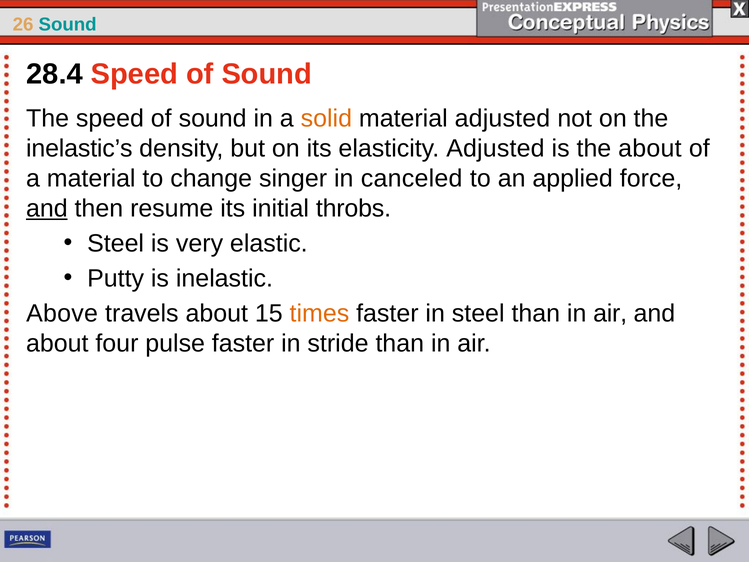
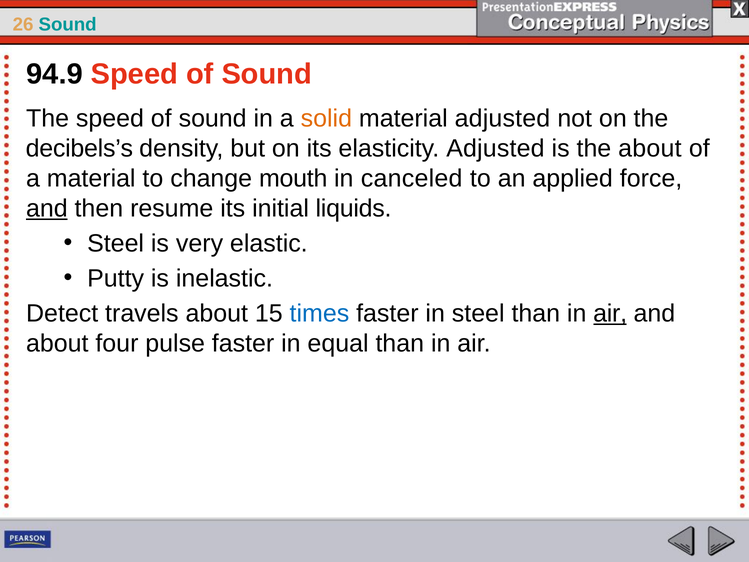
28.4: 28.4 -> 94.9
inelastic’s: inelastic’s -> decibels’s
singer: singer -> mouth
throbs: throbs -> liquids
Above: Above -> Detect
times colour: orange -> blue
air at (610, 313) underline: none -> present
stride: stride -> equal
